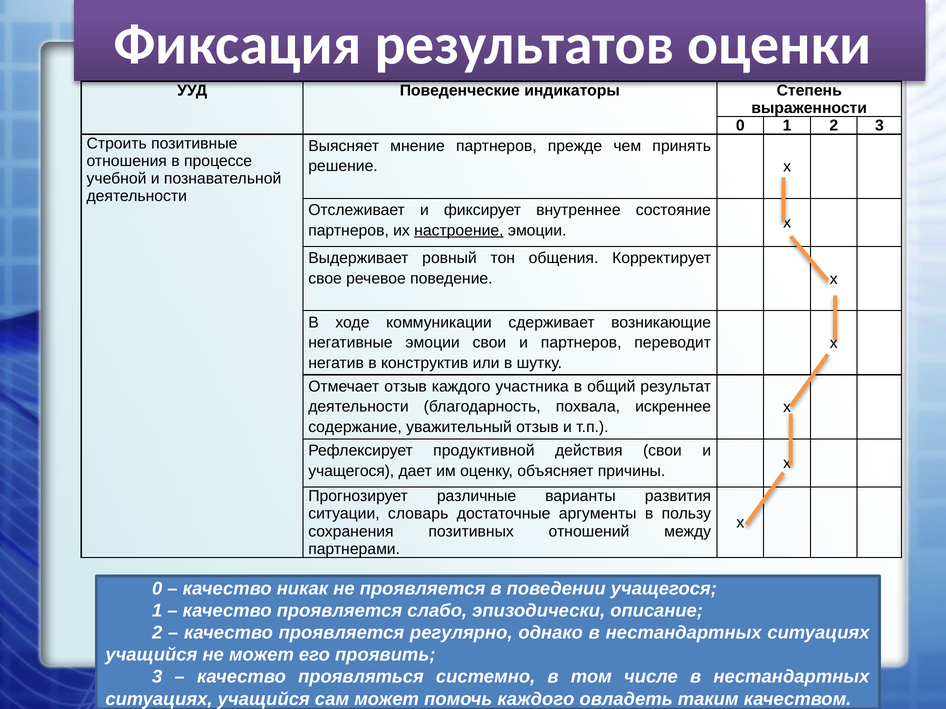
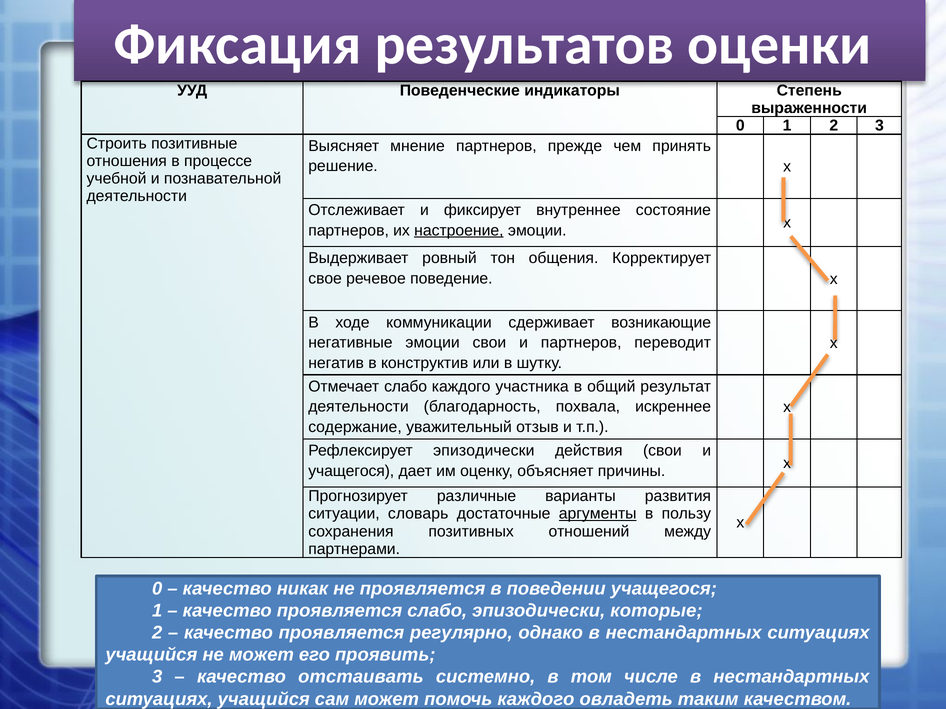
Отмечает отзыв: отзыв -> слабо
Рефлексирует продуктивной: продуктивной -> эпизодически
аргументы underline: none -> present
описание: описание -> которые
проявляться: проявляться -> отстаивать
